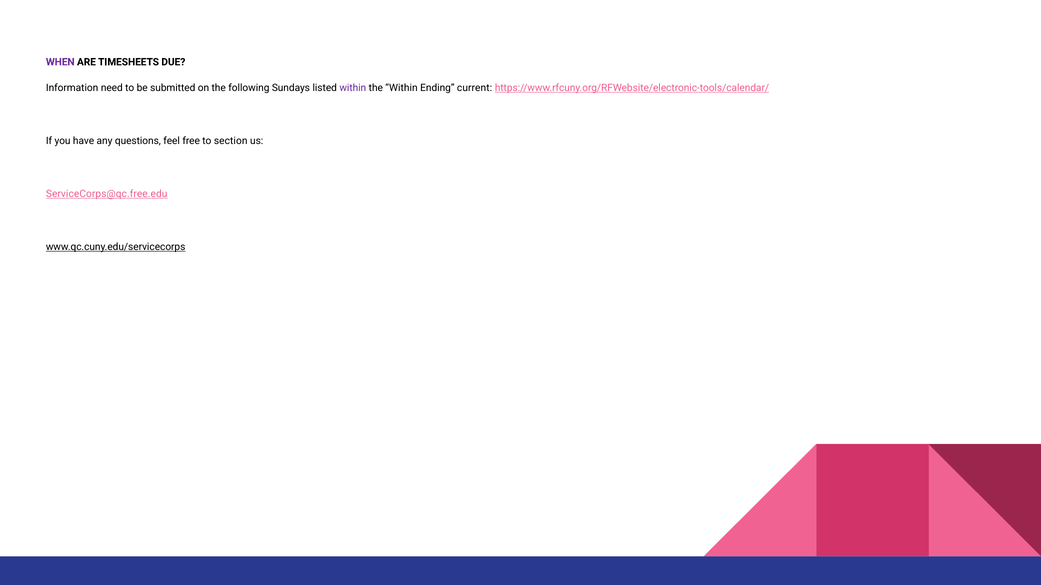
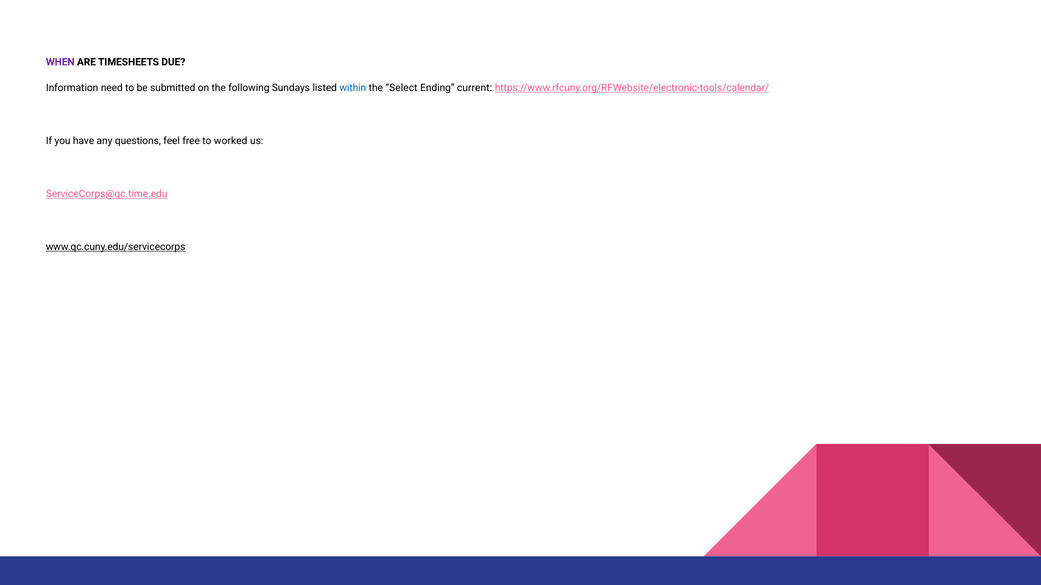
within at (353, 88) colour: purple -> blue
the Within: Within -> Select
section: section -> worked
ServiceCorps@qc.free.edu: ServiceCorps@qc.free.edu -> ServiceCorps@qc.time.edu
